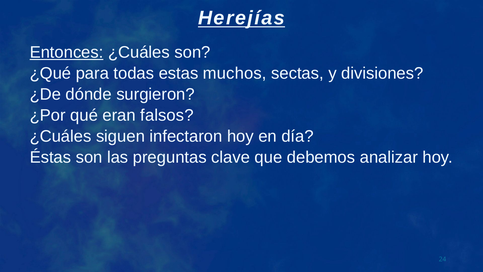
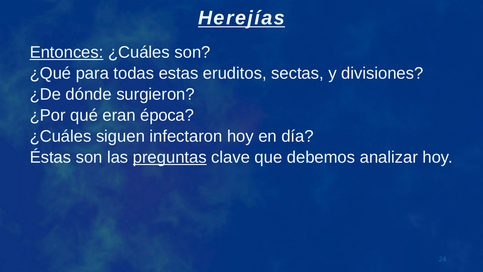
muchos: muchos -> eruditos
falsos: falsos -> época
preguntas underline: none -> present
